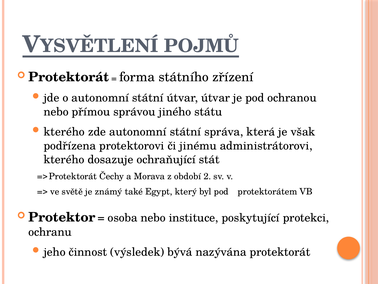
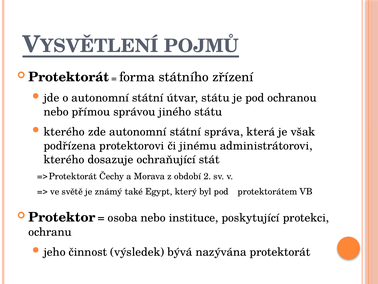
útvar útvar: útvar -> státu
